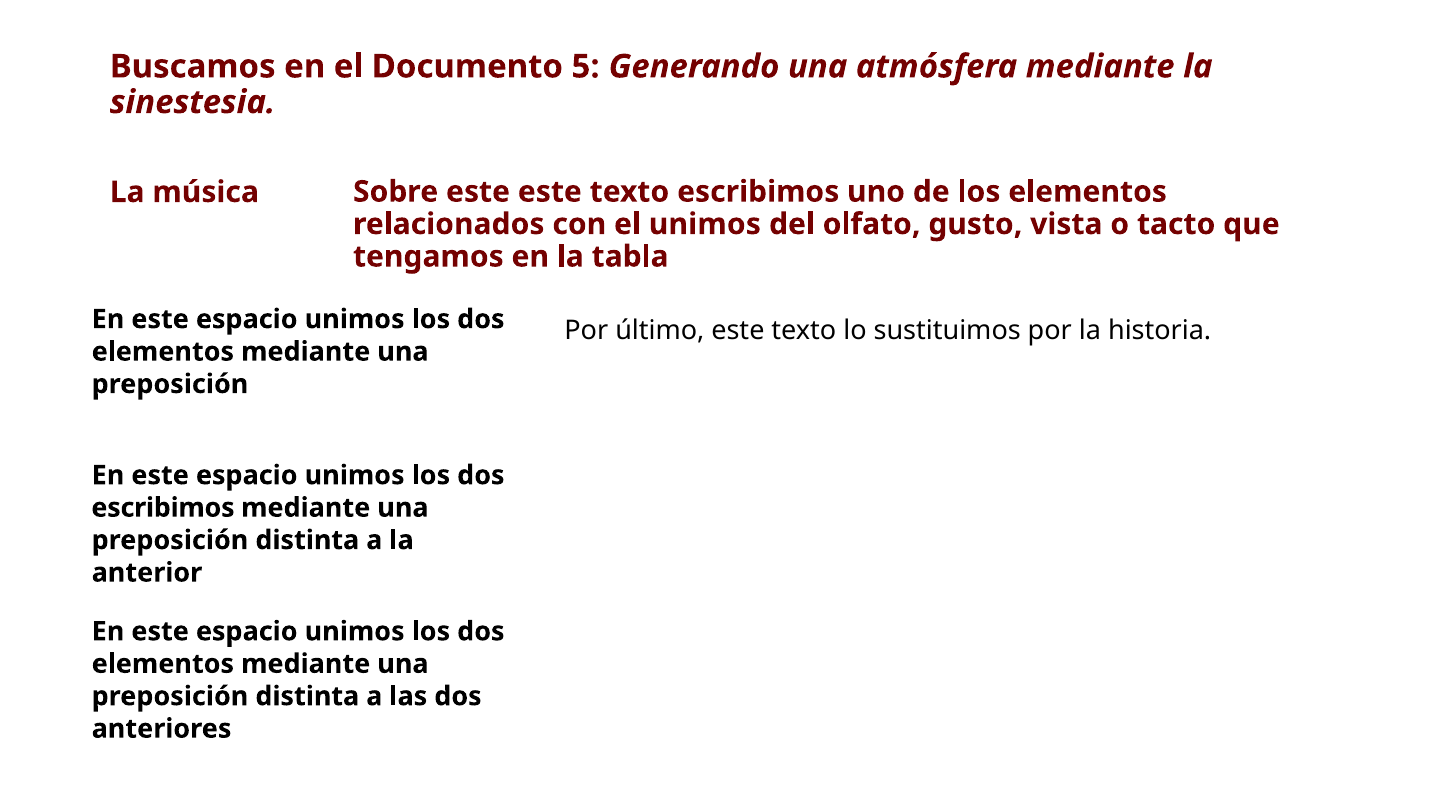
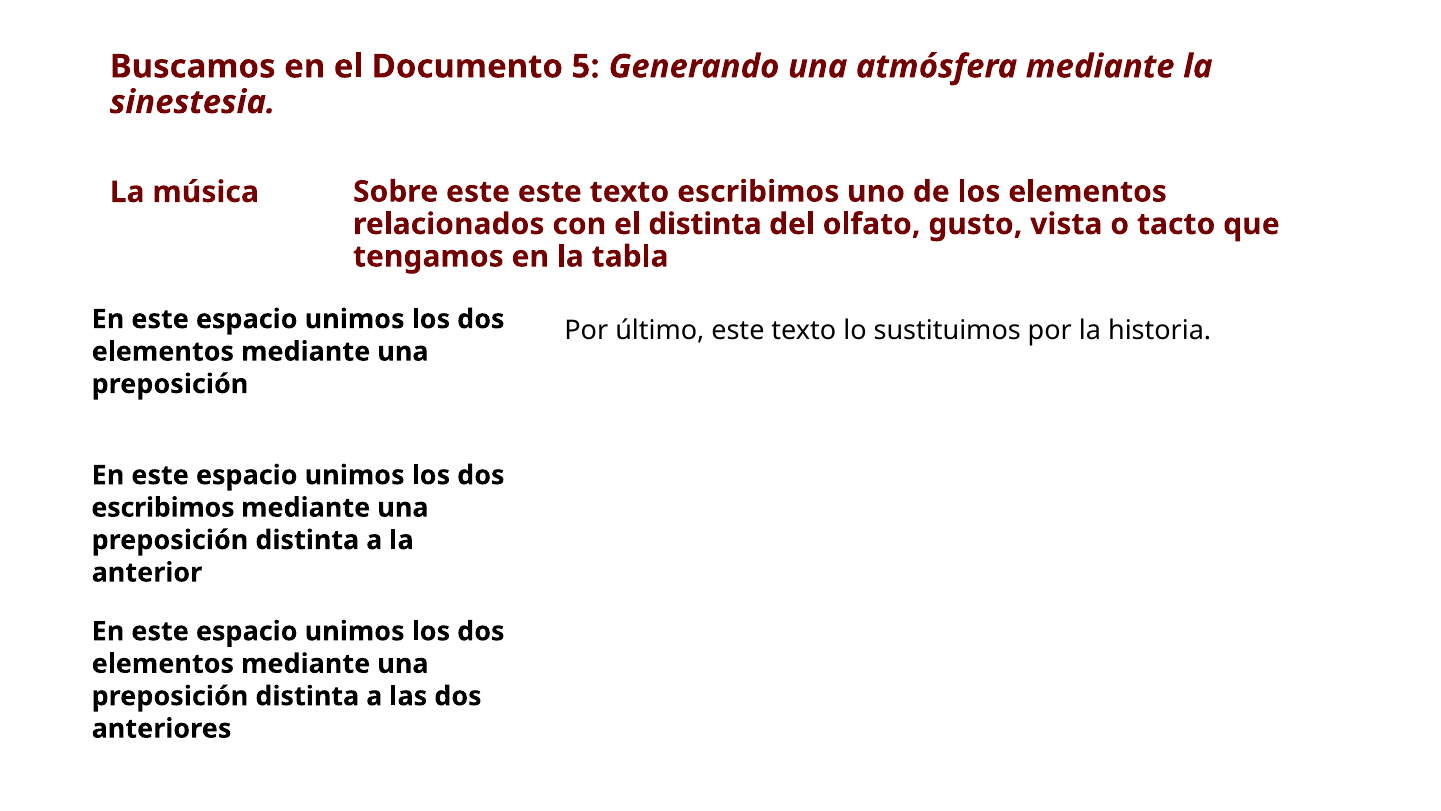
el unimos: unimos -> distinta
